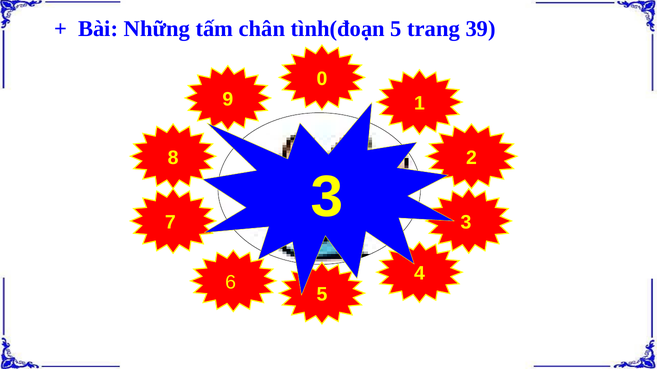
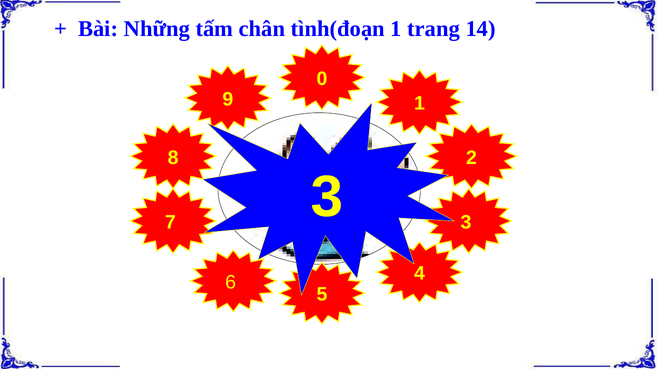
tình(đoạn 5: 5 -> 1
39: 39 -> 14
